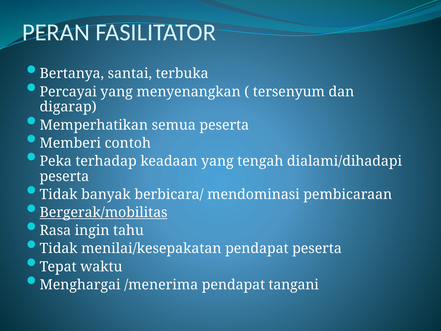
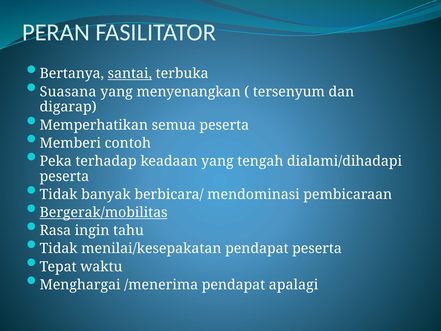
santai underline: none -> present
Percayai: Percayai -> Suasana
tangani: tangani -> apalagi
